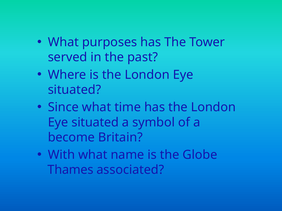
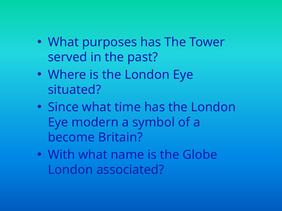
situated at (95, 123): situated -> modern
Thames at (71, 170): Thames -> London
